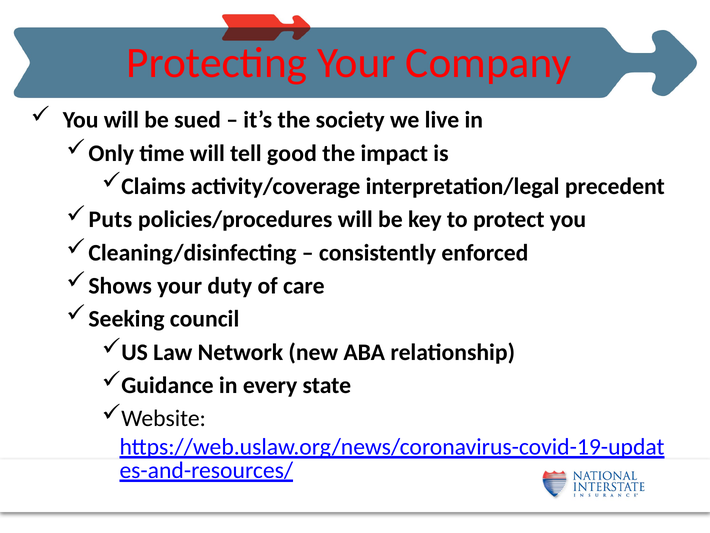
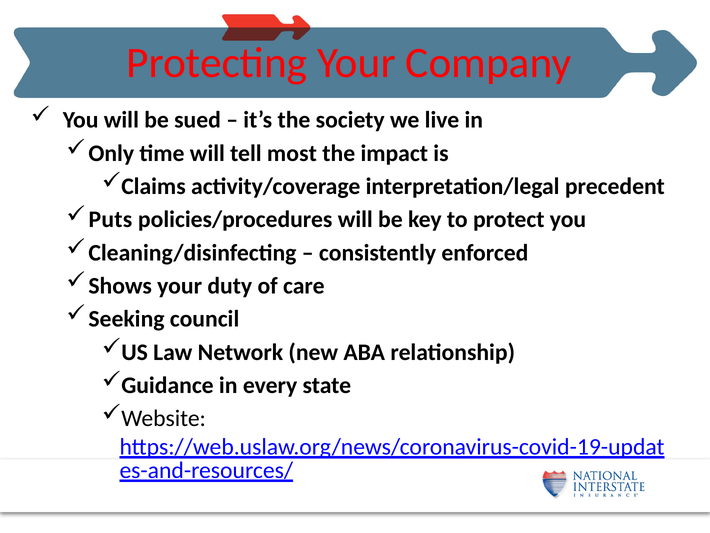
good: good -> most
